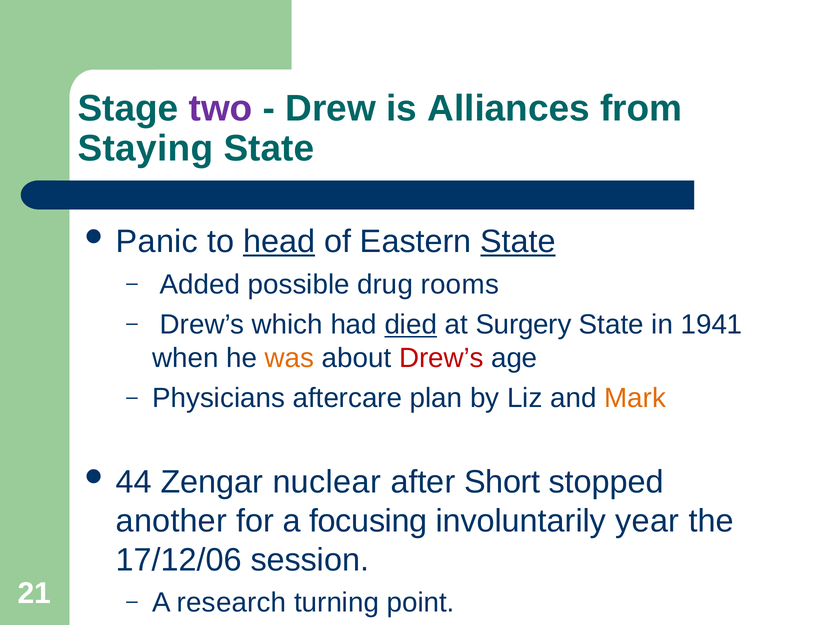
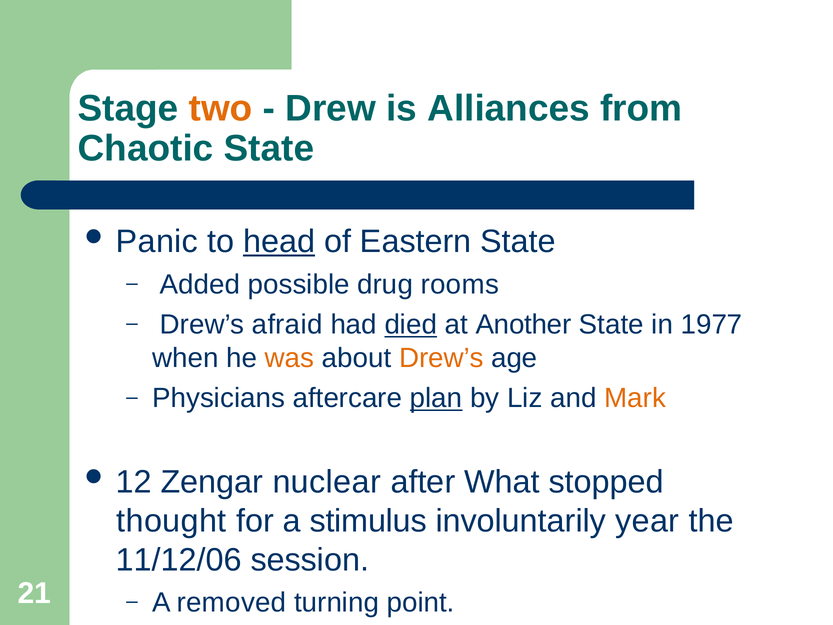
two colour: purple -> orange
Staying: Staying -> Chaotic
State at (518, 242) underline: present -> none
which: which -> afraid
Surgery: Surgery -> Another
1941: 1941 -> 1977
Drew’s at (441, 358) colour: red -> orange
plan underline: none -> present
44: 44 -> 12
Short: Short -> What
another: another -> thought
focusing: focusing -> stimulus
17/12/06: 17/12/06 -> 11/12/06
research: research -> removed
